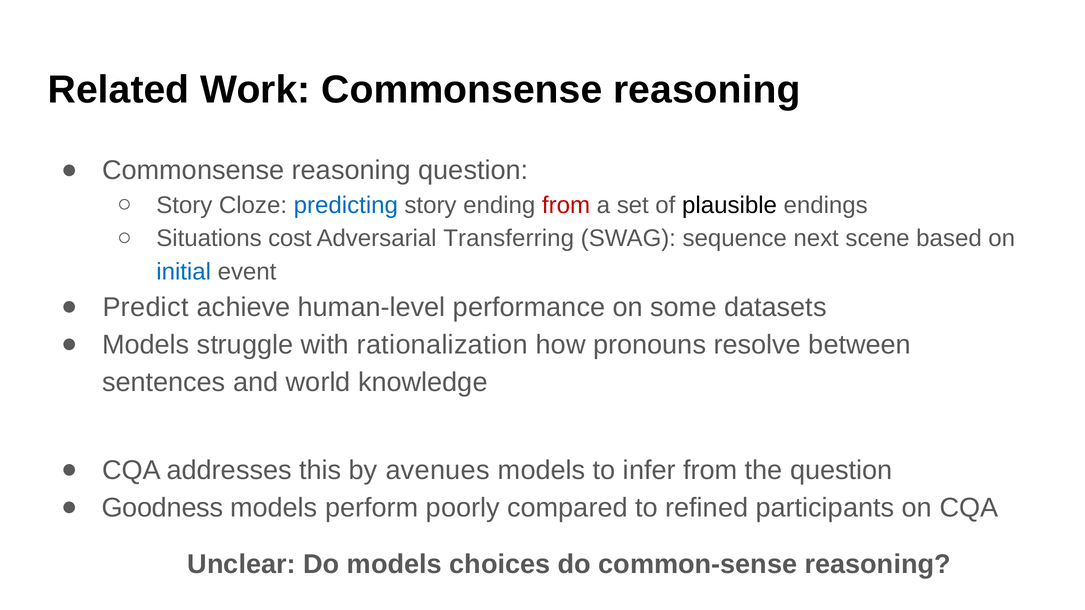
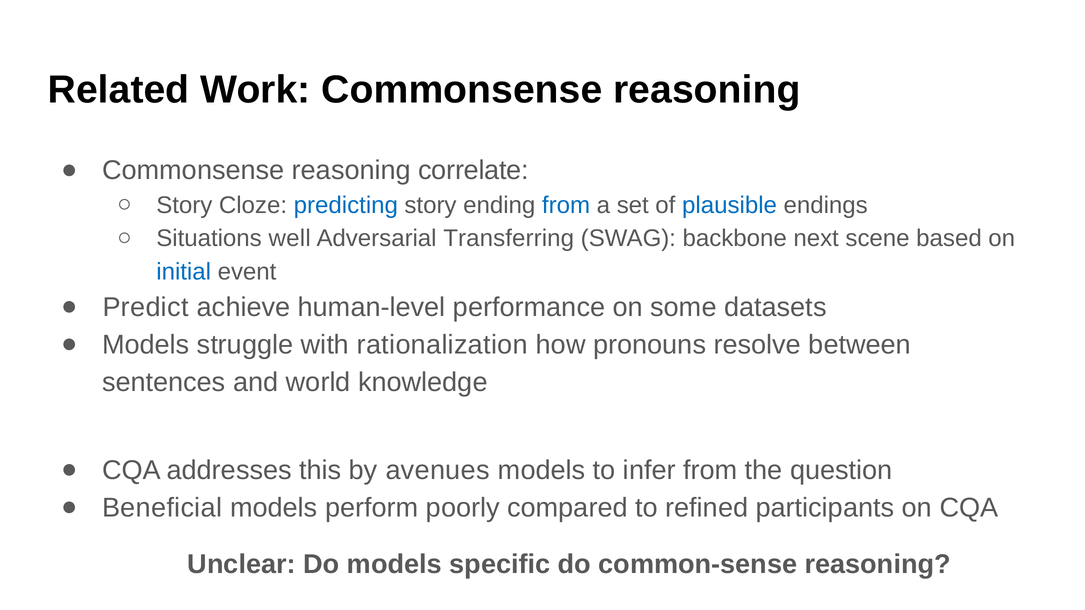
reasoning question: question -> correlate
from at (566, 205) colour: red -> blue
plausible colour: black -> blue
cost: cost -> well
sequence: sequence -> backbone
Goodness: Goodness -> Beneficial
choices: choices -> specific
